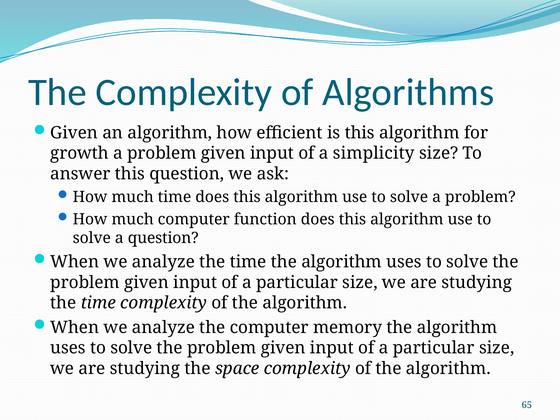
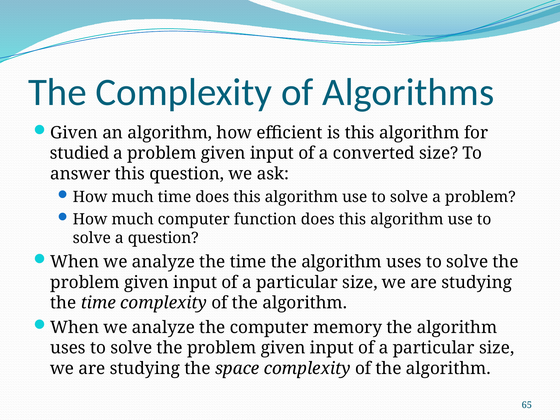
growth: growth -> studied
simplicity: simplicity -> converted
